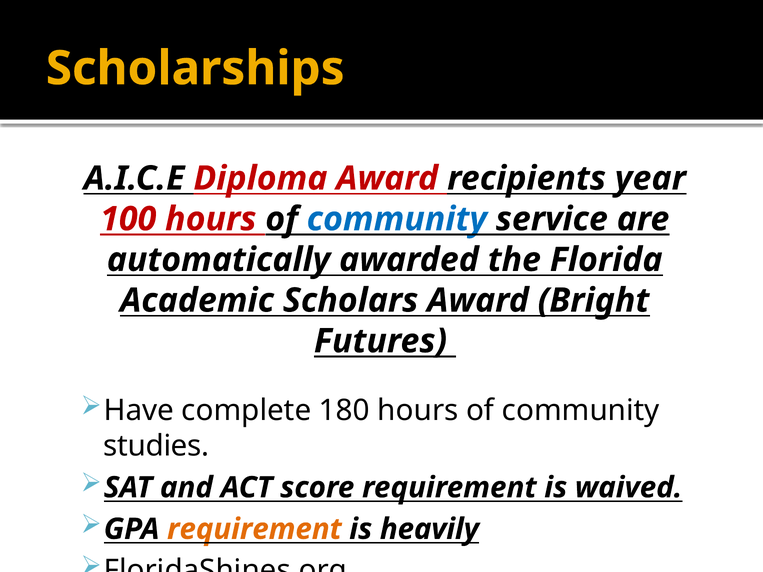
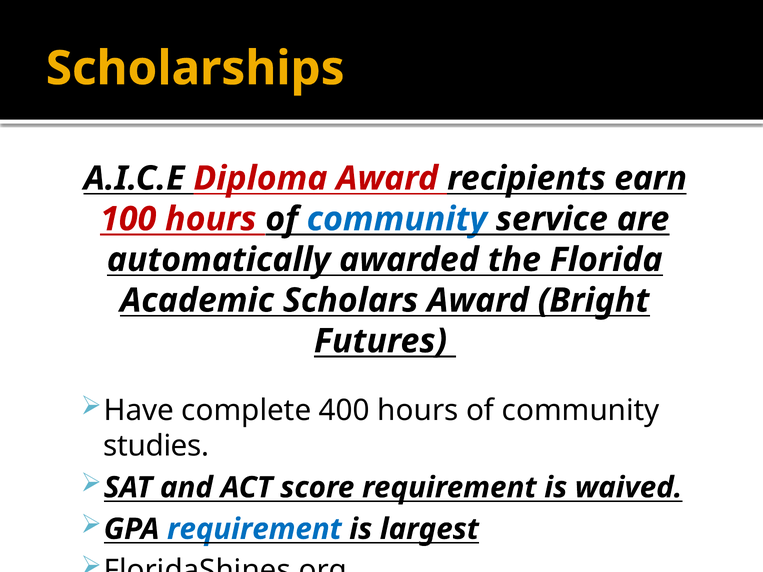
year: year -> earn
180: 180 -> 400
requirement at (254, 529) colour: orange -> blue
heavily: heavily -> largest
